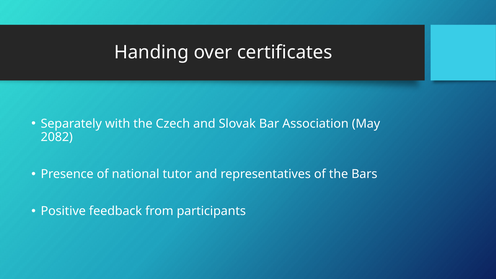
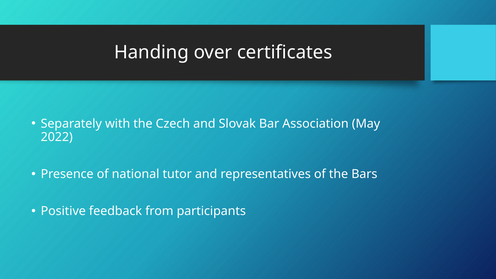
2082: 2082 -> 2022
